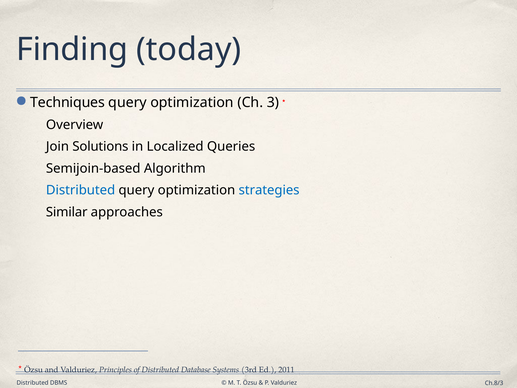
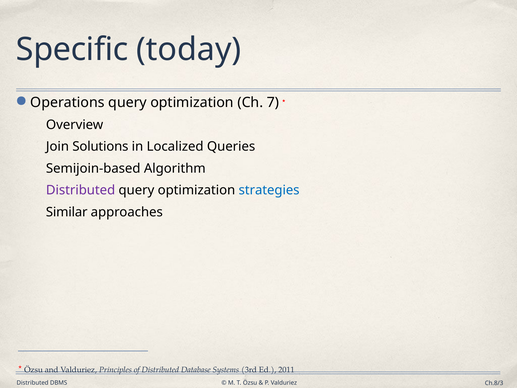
Finding: Finding -> Specific
Techniques: Techniques -> Operations
3: 3 -> 7
Distributed at (81, 190) colour: blue -> purple
